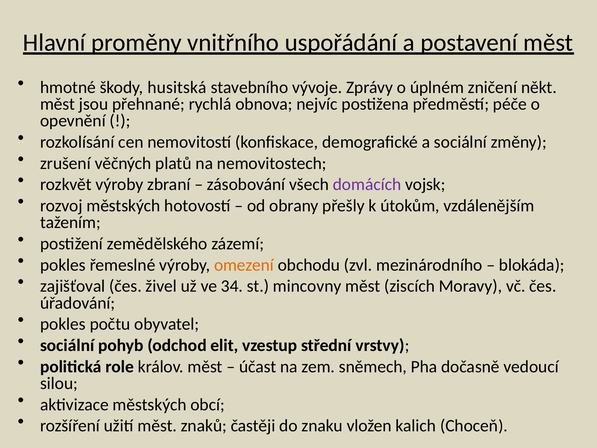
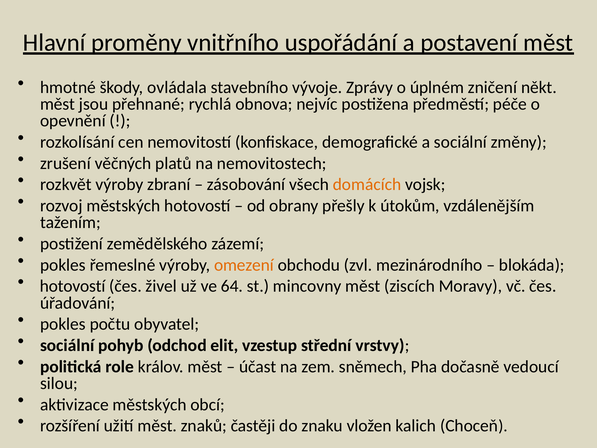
husitská: husitská -> ovládala
domácích colour: purple -> orange
zajišťoval at (73, 286): zajišťoval -> hotovostí
34: 34 -> 64
